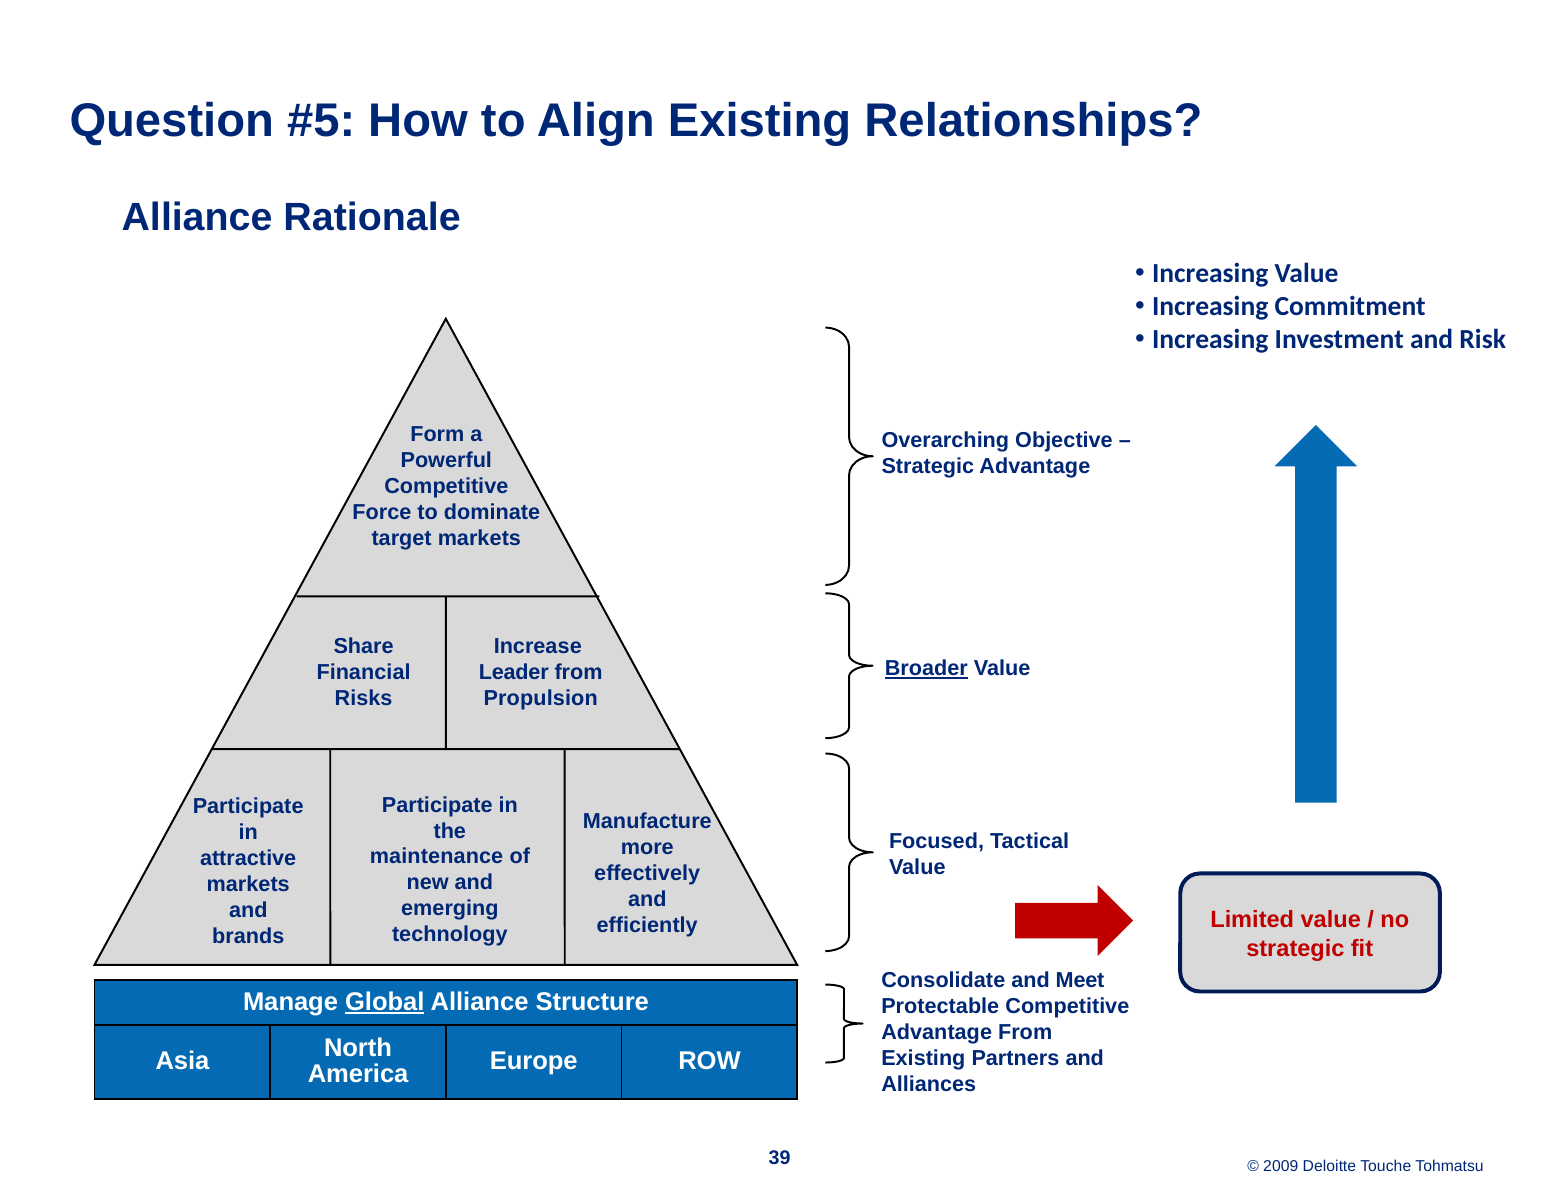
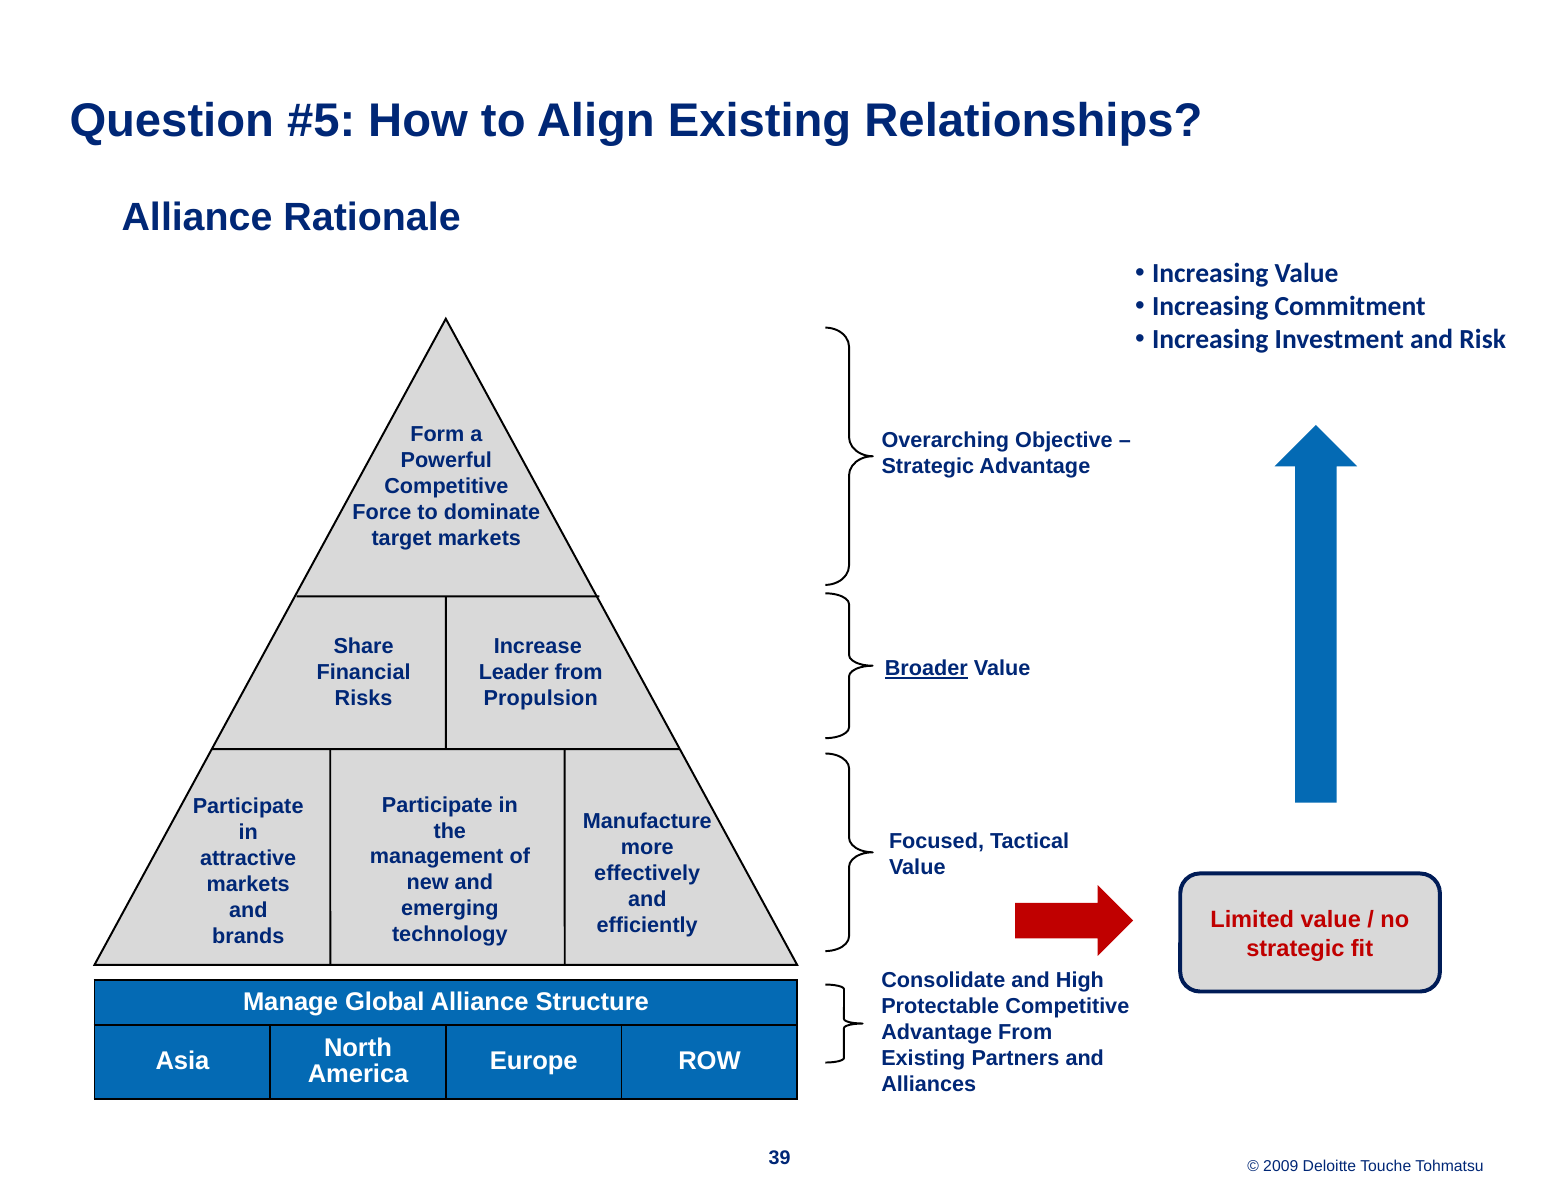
maintenance: maintenance -> management
Meet: Meet -> High
Global underline: present -> none
